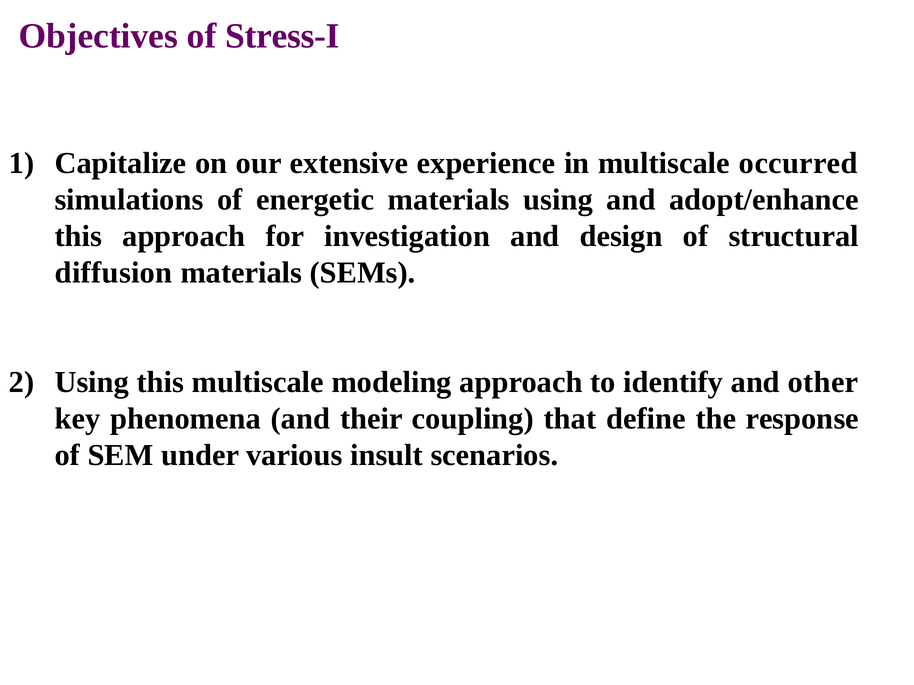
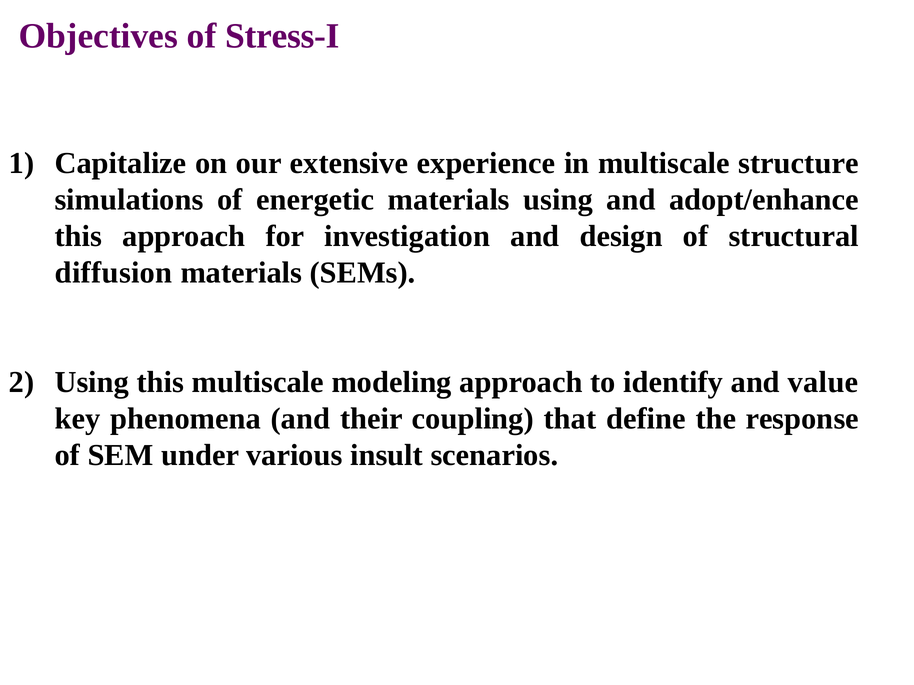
occurred: occurred -> structure
other: other -> value
